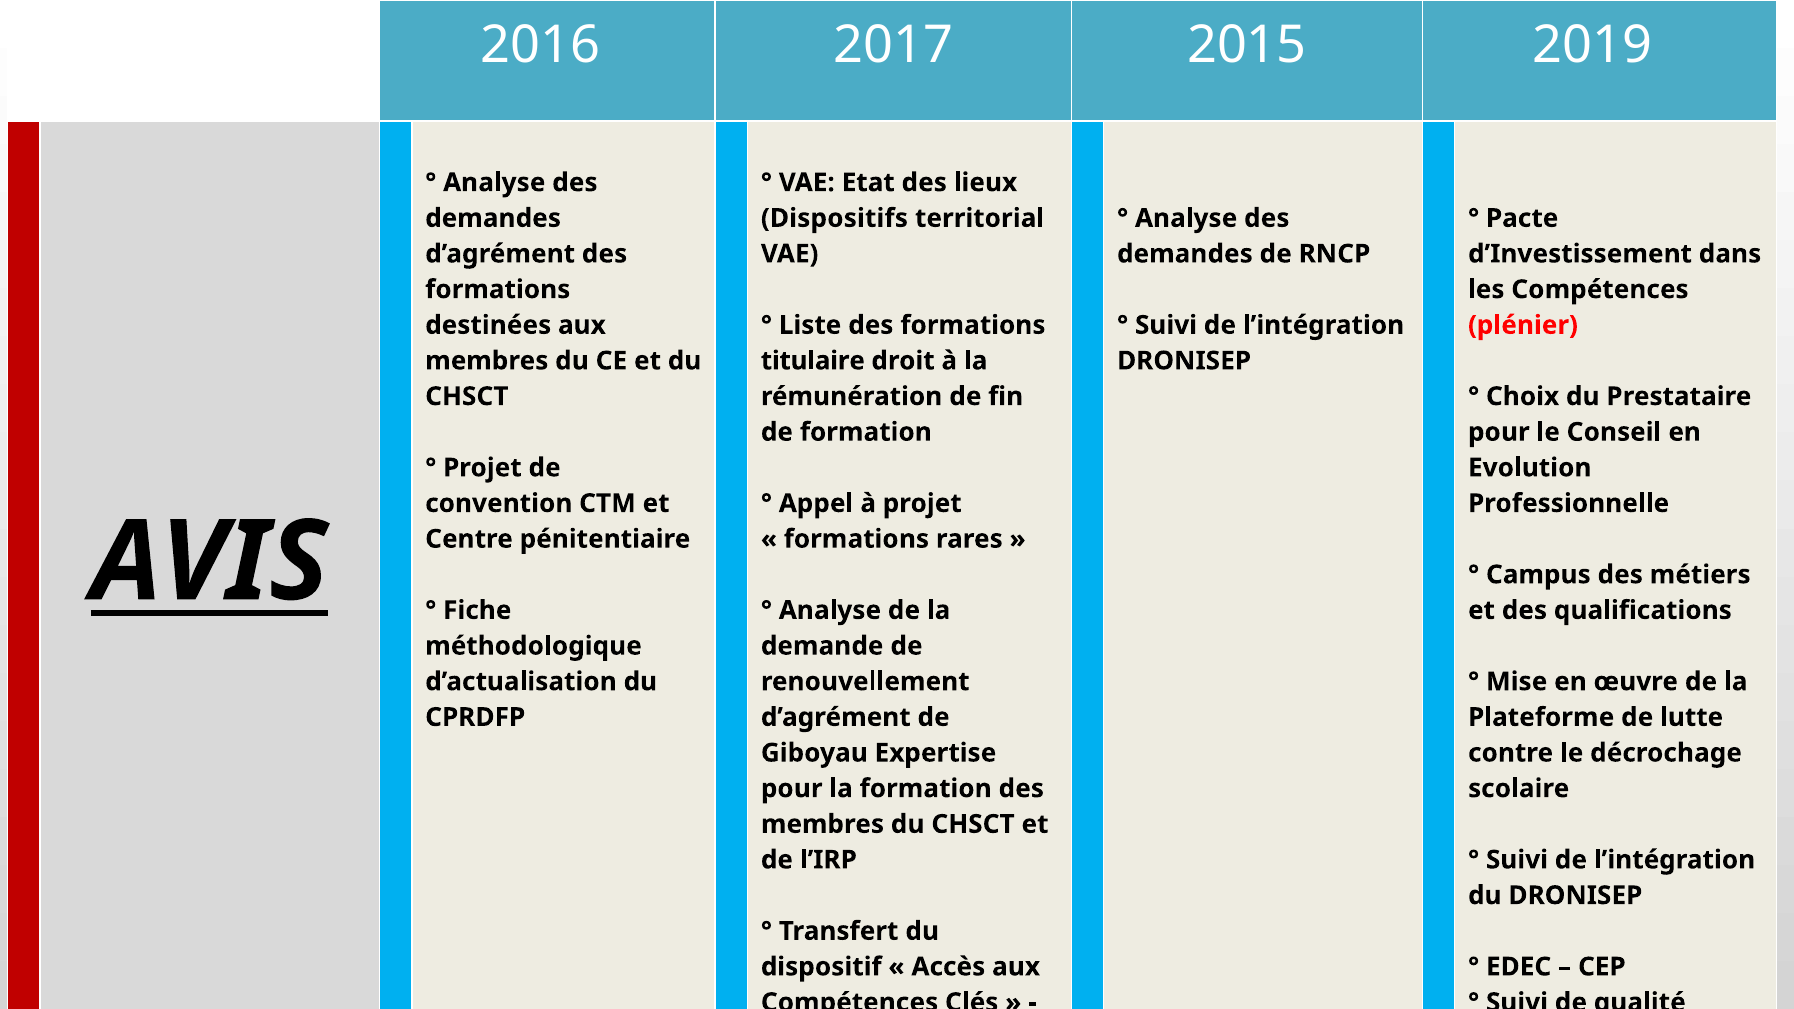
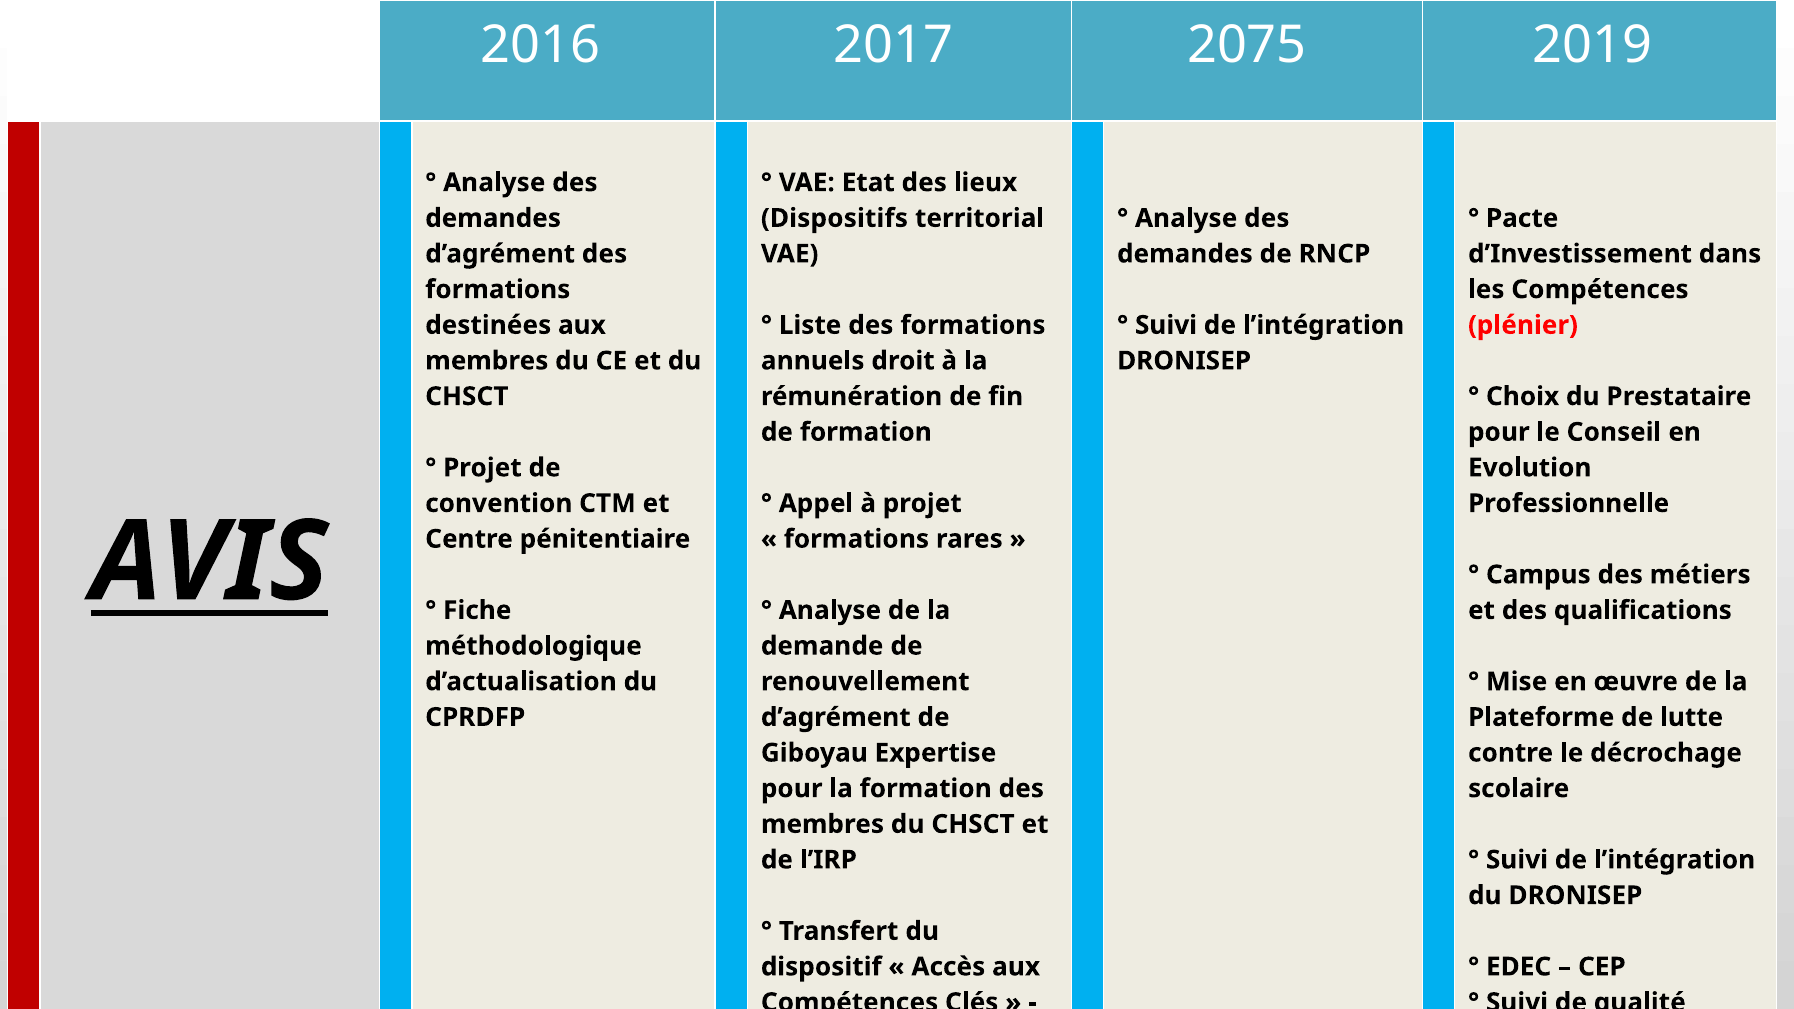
2015: 2015 -> 2075
titulaire: titulaire -> annuels
